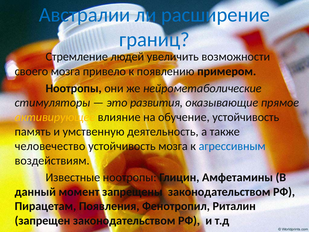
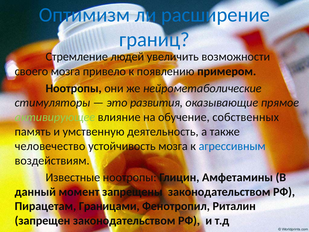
Австралии: Австралии -> Оптимизм
активирующее colour: yellow -> light green
обучение устойчивость: устойчивость -> собственных
Появления: Появления -> Границами
